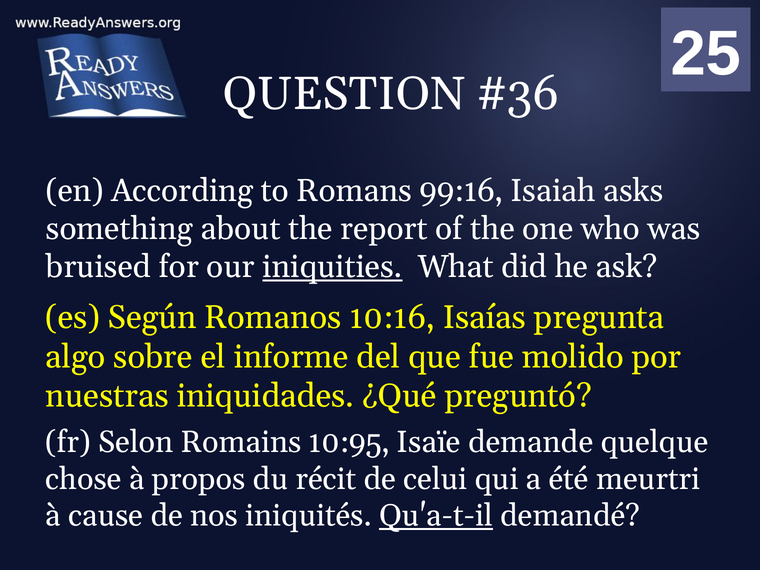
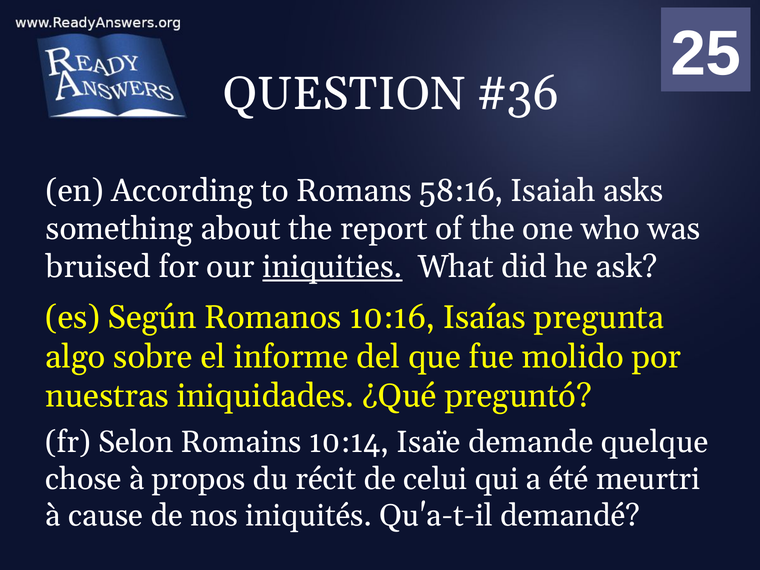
99:16: 99:16 -> 58:16
10:95: 10:95 -> 10:14
Qu'a-t-il underline: present -> none
